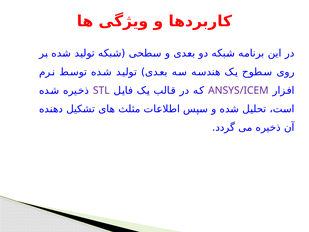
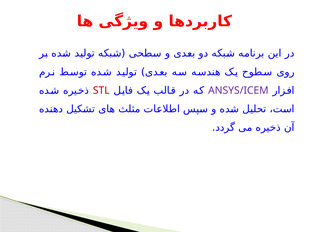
STL colour: purple -> red
